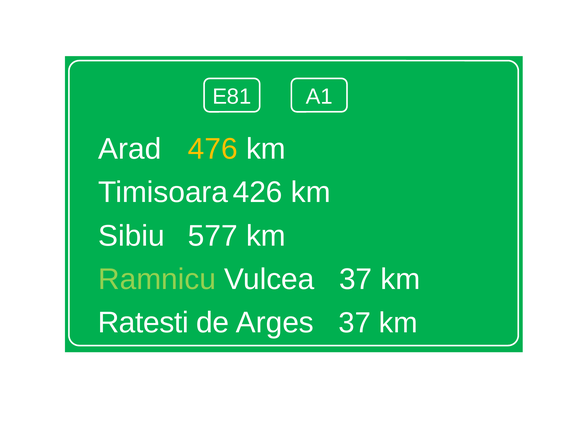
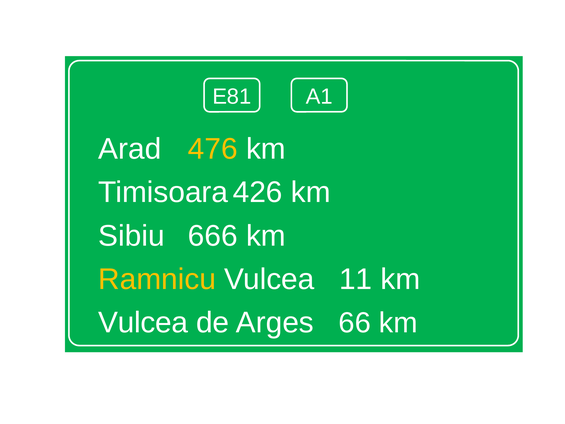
577: 577 -> 666
Ramnicu colour: light green -> yellow
Vulcea 37: 37 -> 11
Ratesti at (143, 322): Ratesti -> Vulcea
Arges 37: 37 -> 66
